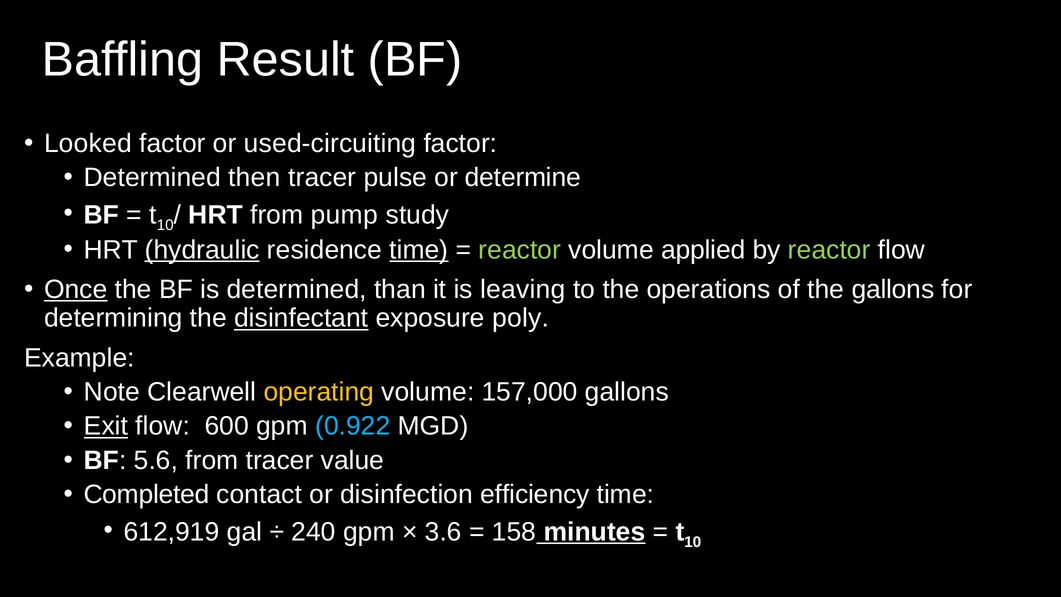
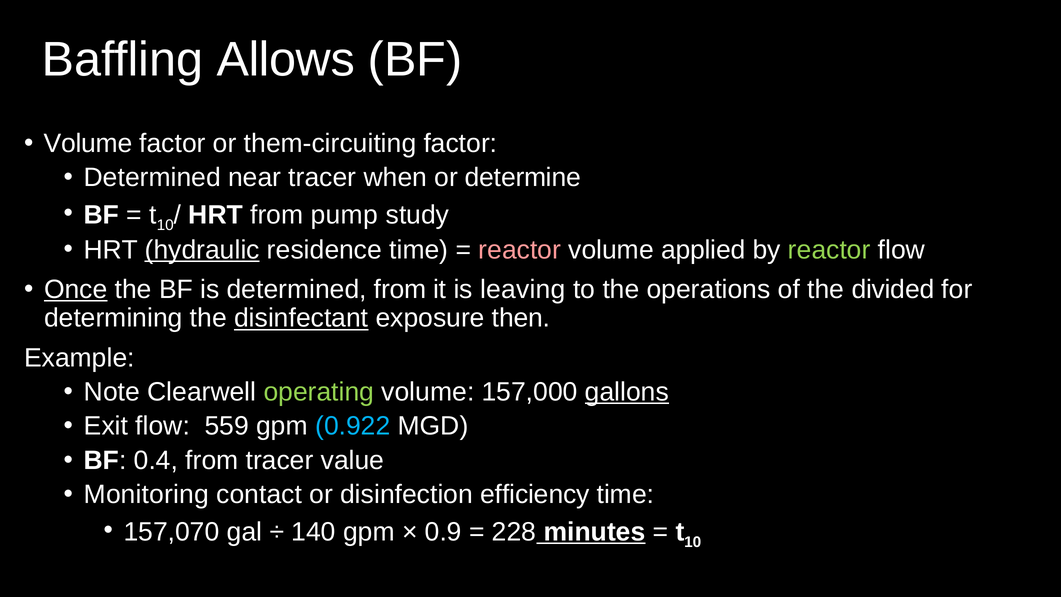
Result: Result -> Allows
Looked at (88, 143): Looked -> Volume
used-circuiting: used-circuiting -> them-circuiting
then: then -> near
pulse: pulse -> when
time at (419, 250) underline: present -> none
reactor at (520, 250) colour: light green -> pink
determined than: than -> from
the gallons: gallons -> divided
poly: poly -> then
operating colour: yellow -> light green
gallons at (627, 392) underline: none -> present
Exit underline: present -> none
600: 600 -> 559
5.6: 5.6 -> 0.4
Completed: Completed -> Monitoring
612,919: 612,919 -> 157,070
240: 240 -> 140
3.6: 3.6 -> 0.9
158: 158 -> 228
